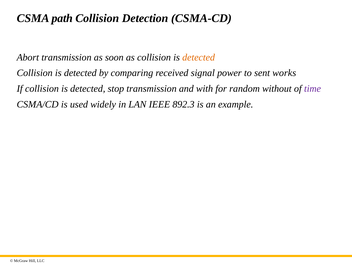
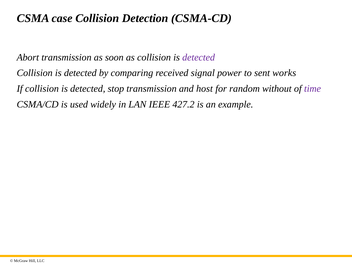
path: path -> case
detected at (199, 57) colour: orange -> purple
with: with -> host
892.3: 892.3 -> 427.2
